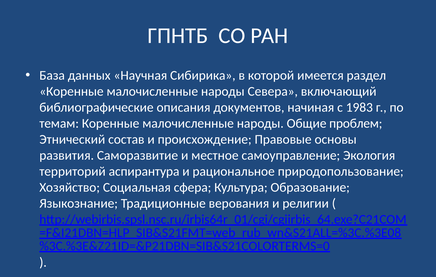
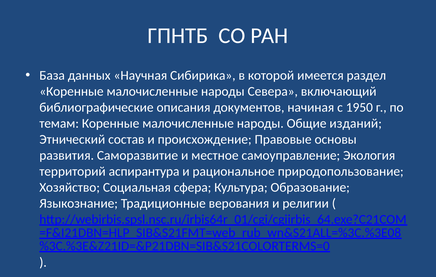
1983: 1983 -> 1950
проблем: проблем -> изданий
